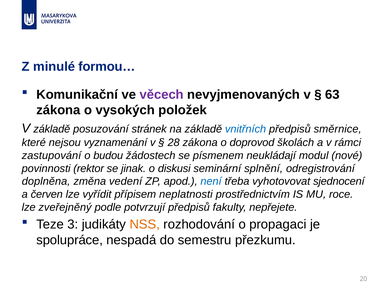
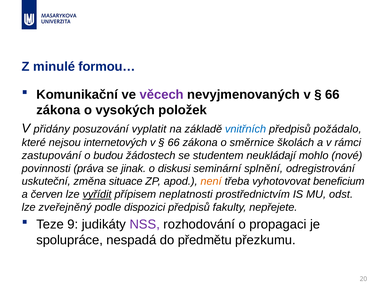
63 at (332, 95): 63 -> 66
V základě: základě -> přidány
stránek: stránek -> vyplatit
směrnice: směrnice -> požádalo
vyznamenání: vyznamenání -> internetových
28 at (174, 143): 28 -> 66
doprovod: doprovod -> směrnice
písmenem: písmenem -> studentem
modul: modul -> mohlo
rektor: rektor -> práva
doplněna: doplněna -> uskuteční
vedení: vedení -> situace
není colour: blue -> orange
sjednocení: sjednocení -> beneficium
vyřídit underline: none -> present
roce: roce -> odst
potvrzují: potvrzují -> dispozici
3: 3 -> 9
NSS colour: orange -> purple
semestru: semestru -> předmětu
